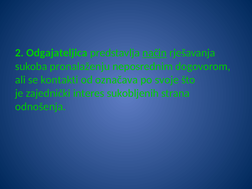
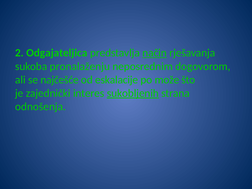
kontakti: kontakti -> najčešće
označava: označava -> eskalacije
svoje: svoje -> može
sukobljenih underline: none -> present
